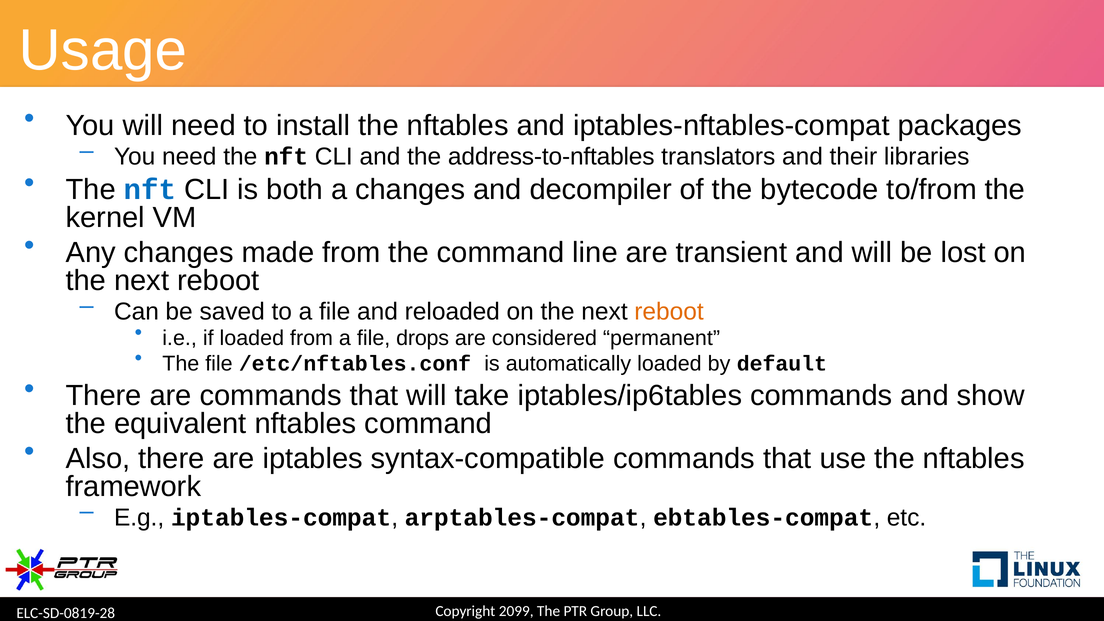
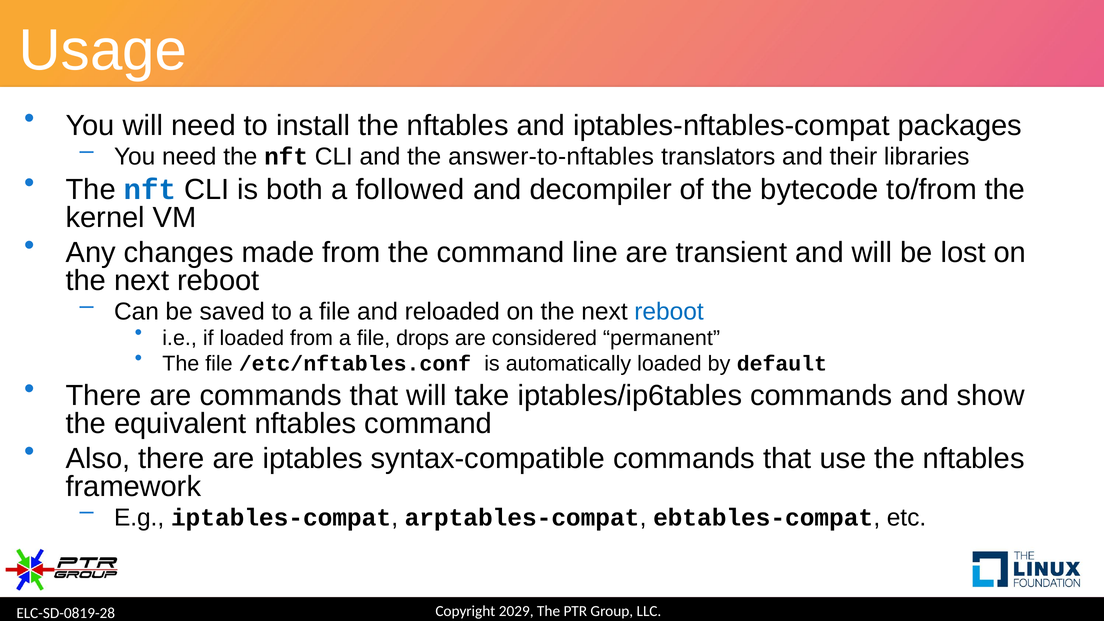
address-to-nftables: address-to-nftables -> answer-to-nftables
a changes: changes -> followed
reboot at (669, 312) colour: orange -> blue
2099: 2099 -> 2029
